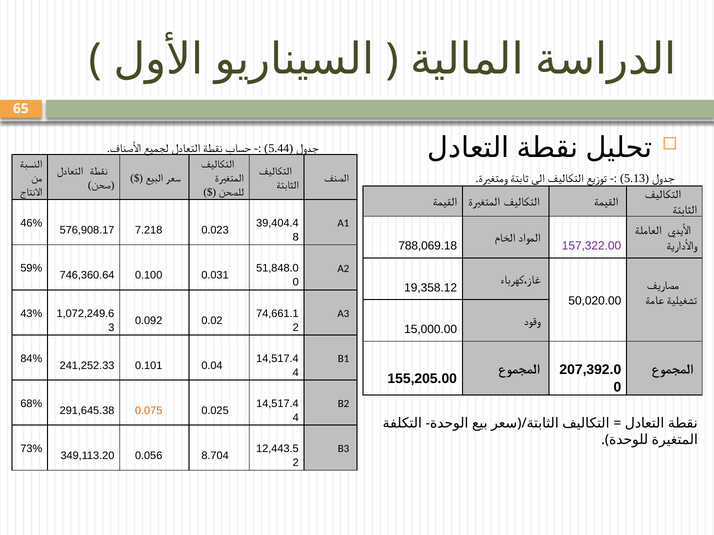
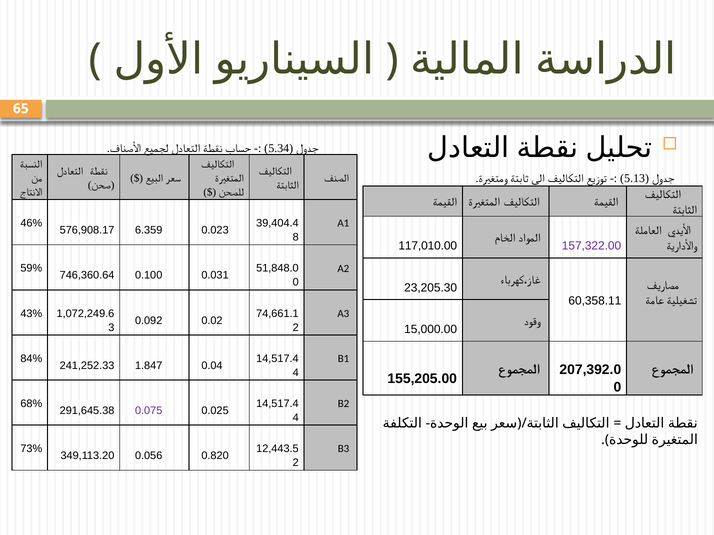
5.44: 5.44 -> 5.34
7.218: 7.218 -> 6.359
788,069.18: 788,069.18 -> 117,010.00
19,358.12: 19,358.12 -> 23,205.30
50,020.00: 50,020.00 -> 60,358.11
0.101: 0.101 -> 1.847
0.075 colour: orange -> purple
8.704: 8.704 -> 0.820
